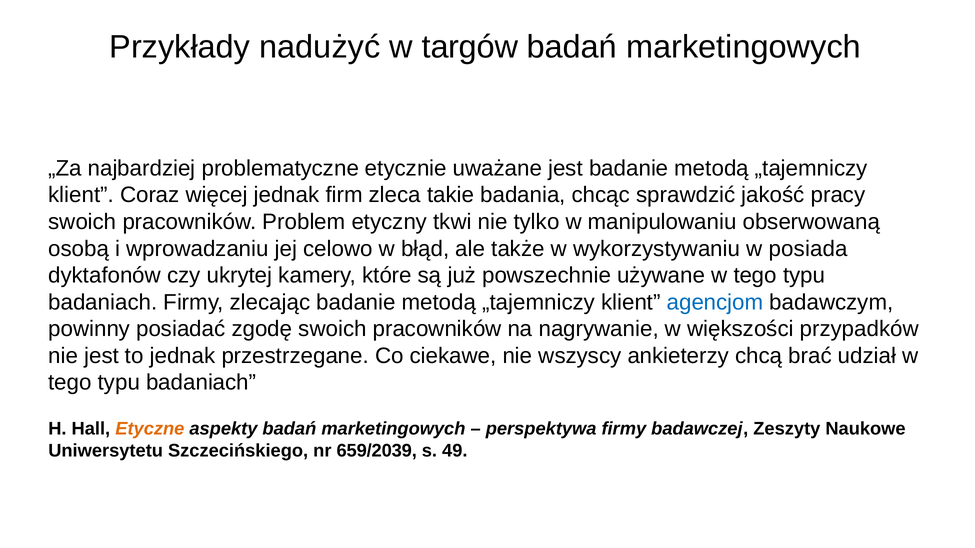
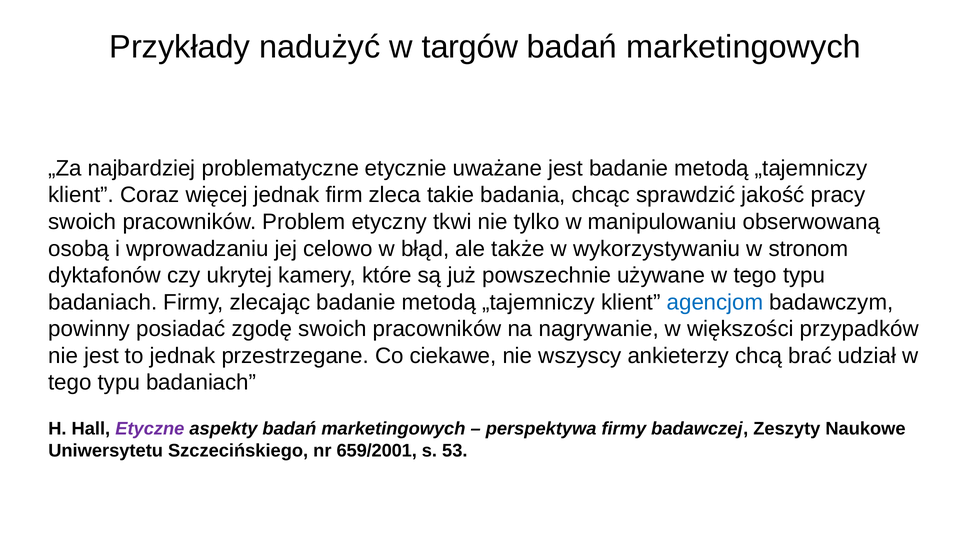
posiada: posiada -> stronom
Etyczne colour: orange -> purple
659/2039: 659/2039 -> 659/2001
49: 49 -> 53
